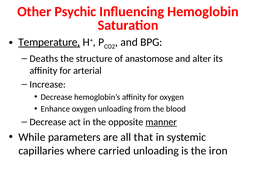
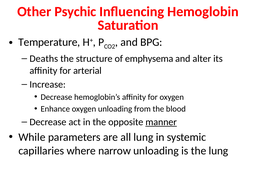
Temperature underline: present -> none
anastomose: anastomose -> emphysema
all that: that -> lung
carried: carried -> narrow
the iron: iron -> lung
